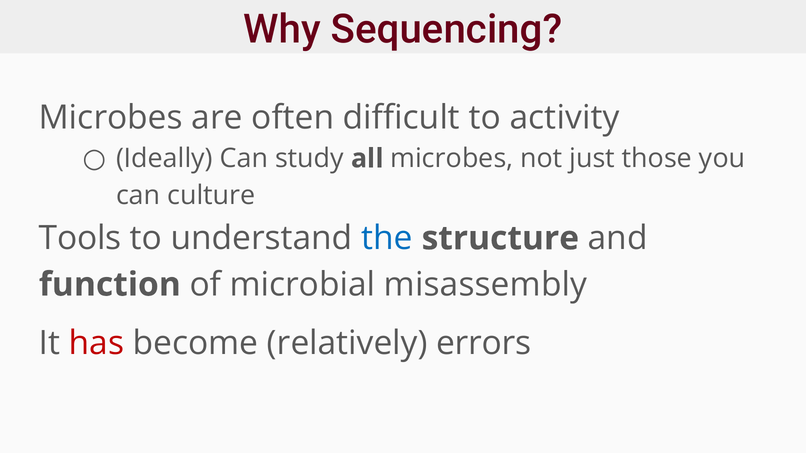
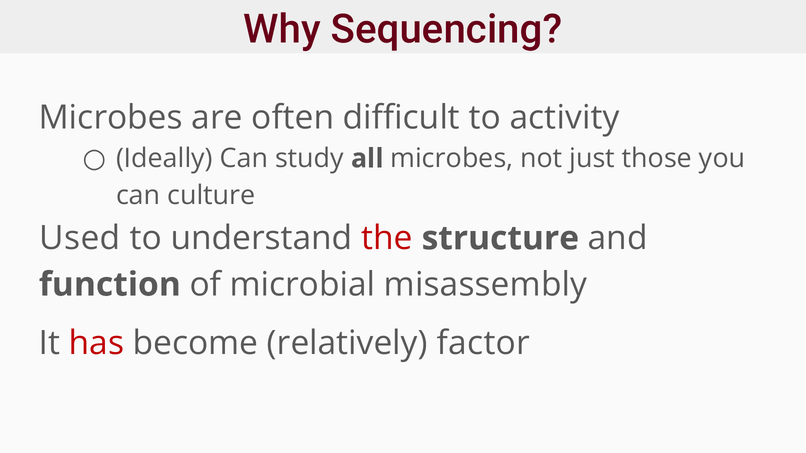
Tools: Tools -> Used
the colour: blue -> red
errors: errors -> factor
